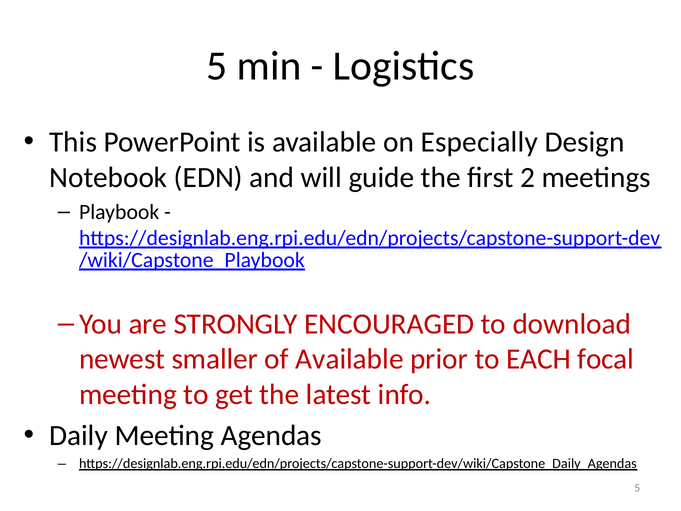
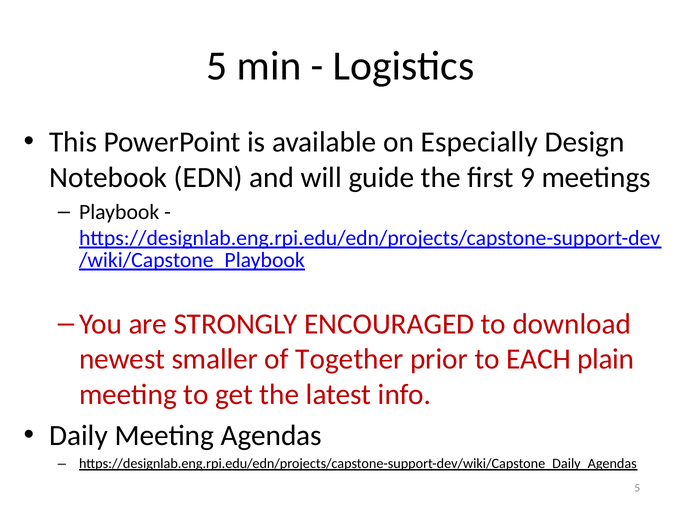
2: 2 -> 9
of Available: Available -> Together
focal: focal -> plain
